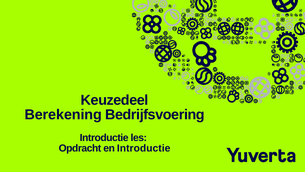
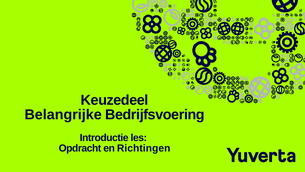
Berekening: Berekening -> Belangrijke
en Introductie: Introductie -> Richtingen
